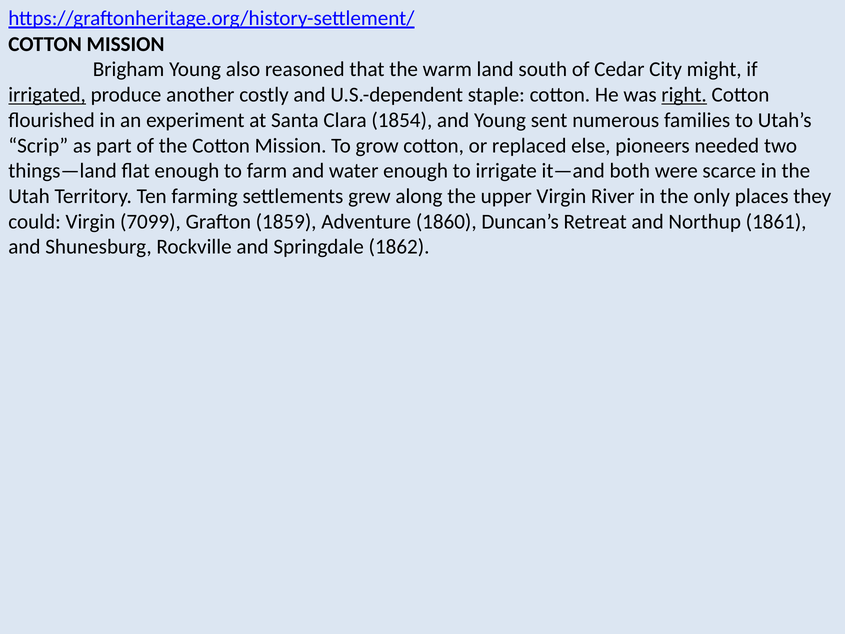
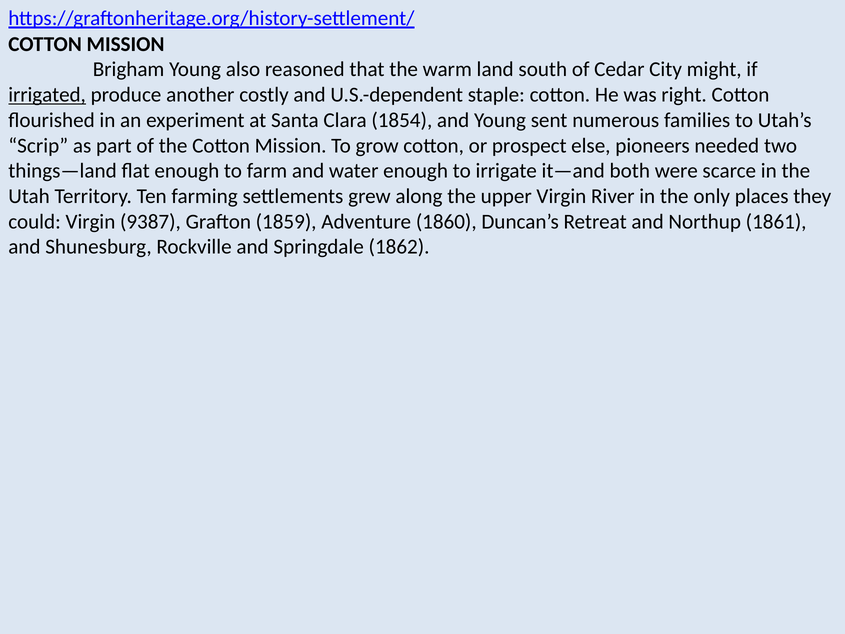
right underline: present -> none
replaced: replaced -> prospect
7099: 7099 -> 9387
